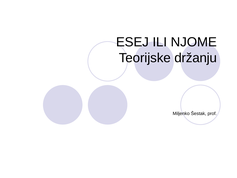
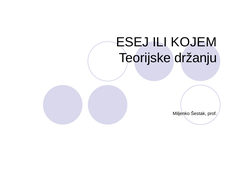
NJOME: NJOME -> KOJEM
